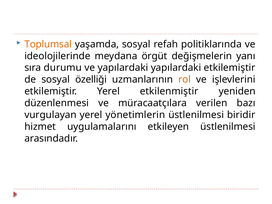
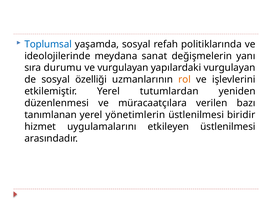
Toplumsal colour: orange -> blue
örgüt: örgüt -> sanat
ve yapılardaki: yapılardaki -> vurgulayan
yapılardaki etkilemiştir: etkilemiştir -> vurgulayan
etkilenmiştir: etkilenmiştir -> tutumlardan
vurgulayan: vurgulayan -> tanımlanan
